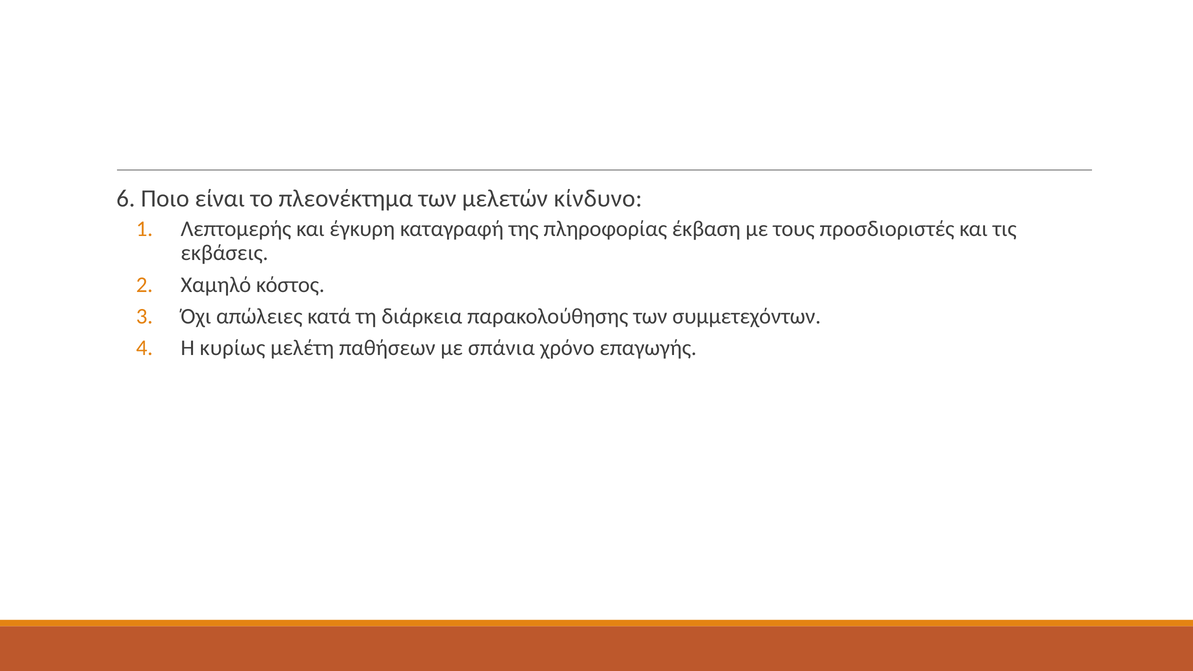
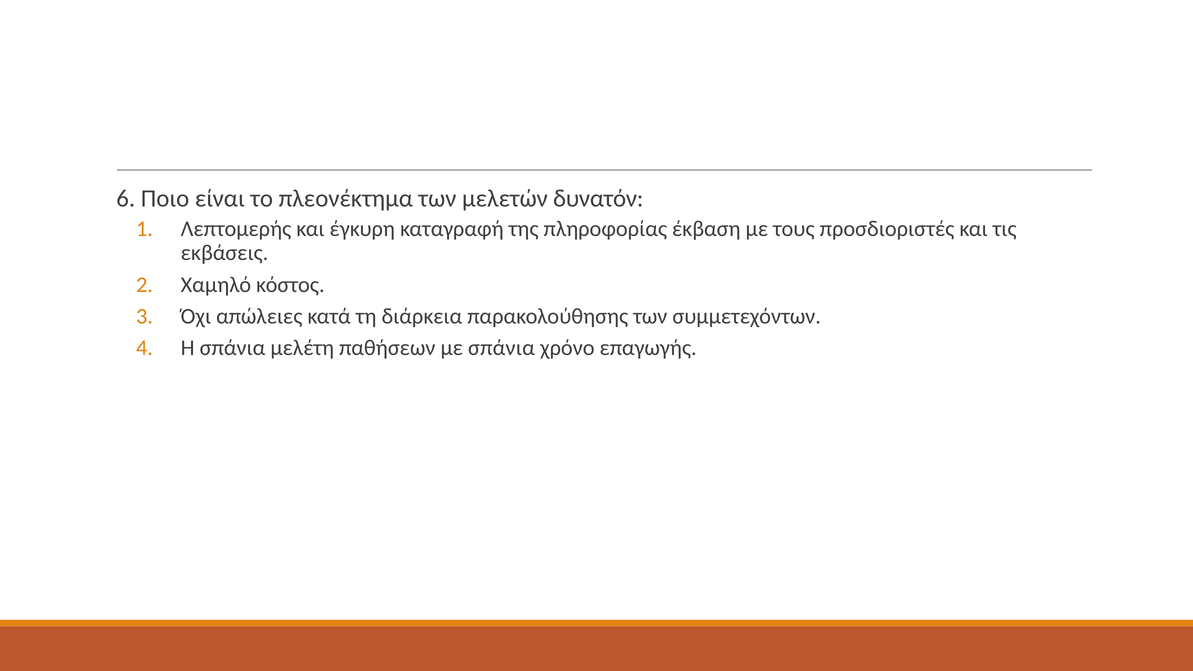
κίνδυνο: κίνδυνο -> δυνατόν
Η κυρίως: κυρίως -> σπάνια
